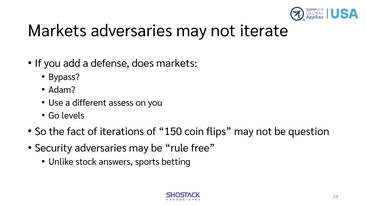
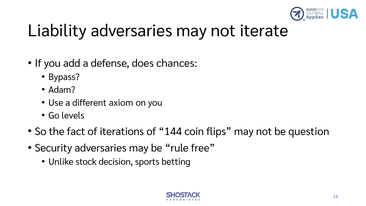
Markets at (57, 31): Markets -> Liability
does markets: markets -> chances
assess: assess -> axiom
150: 150 -> 144
answers: answers -> decision
